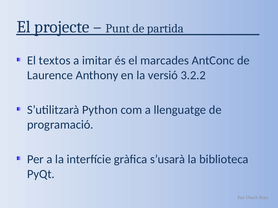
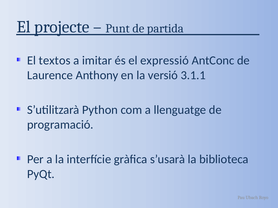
marcades: marcades -> expressió
3.2.2: 3.2.2 -> 3.1.1
